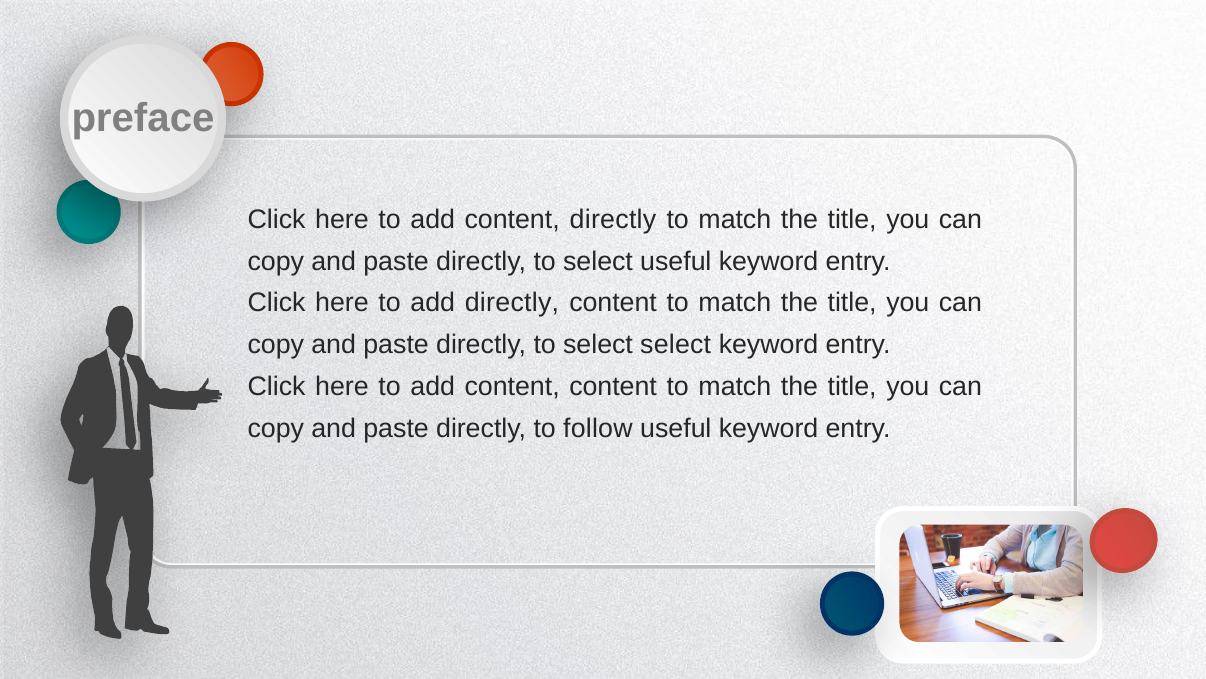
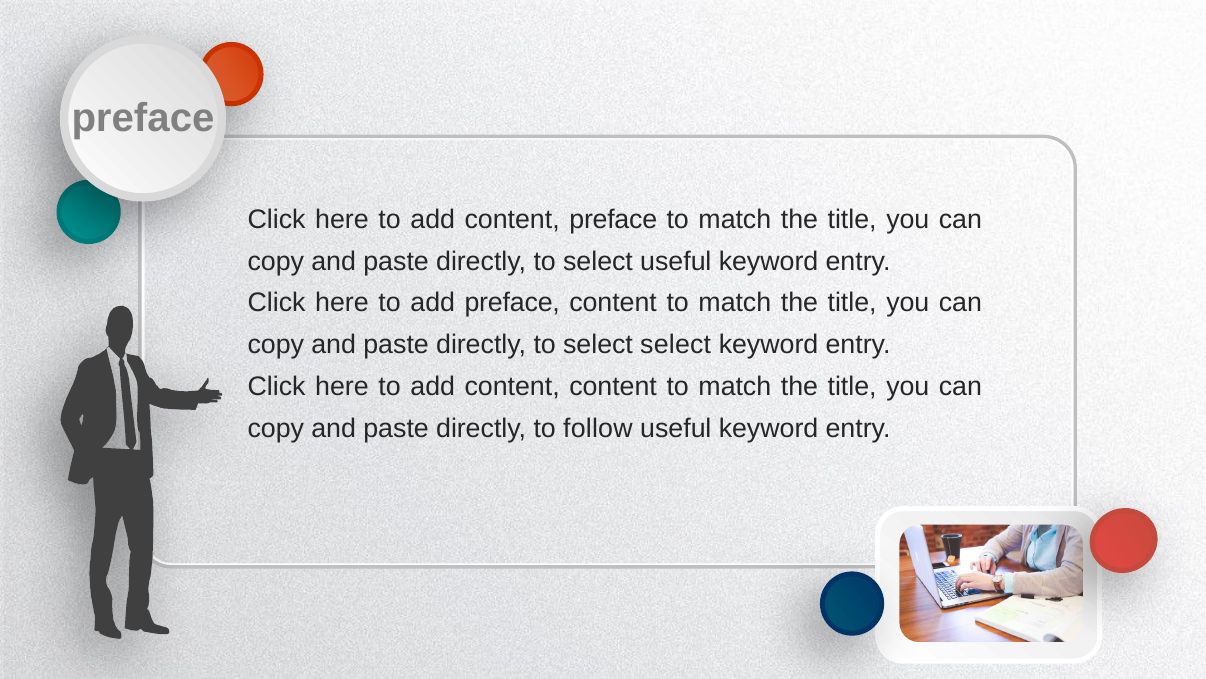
content directly: directly -> preface
add directly: directly -> preface
